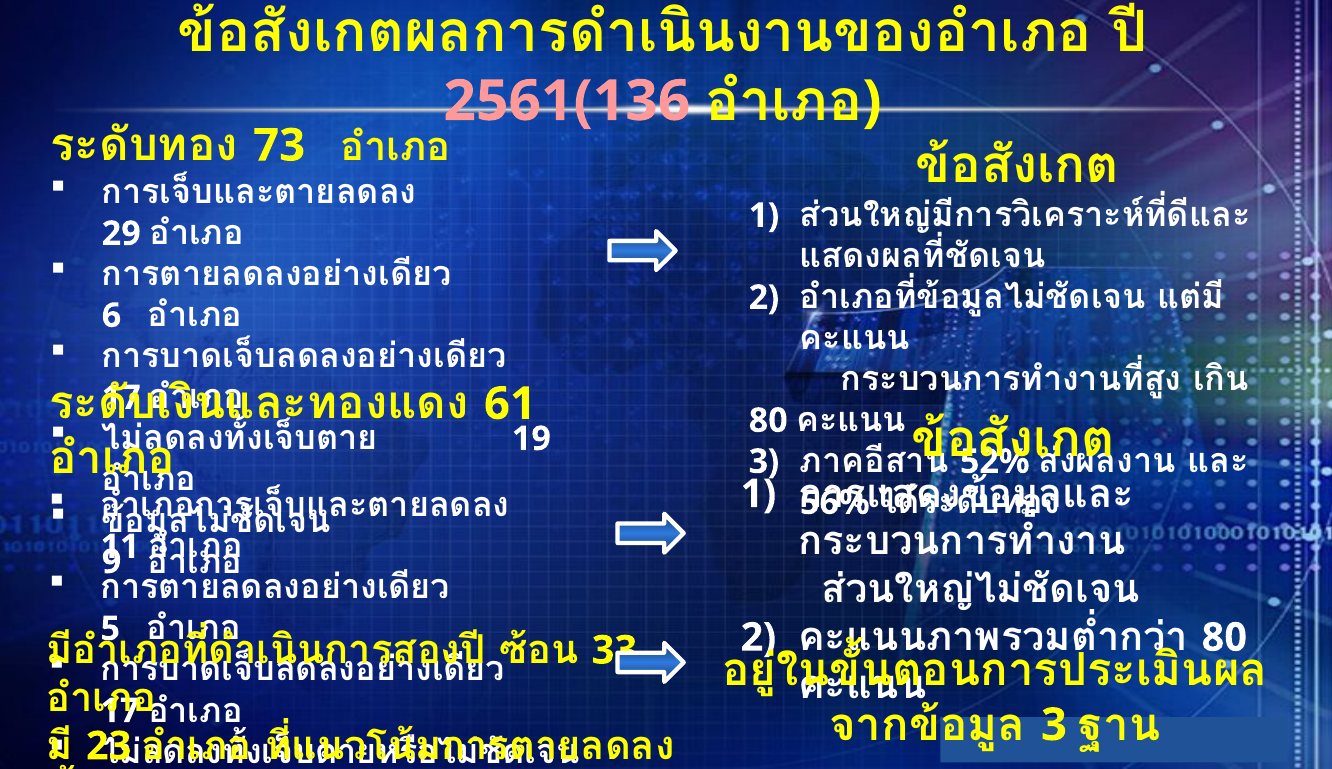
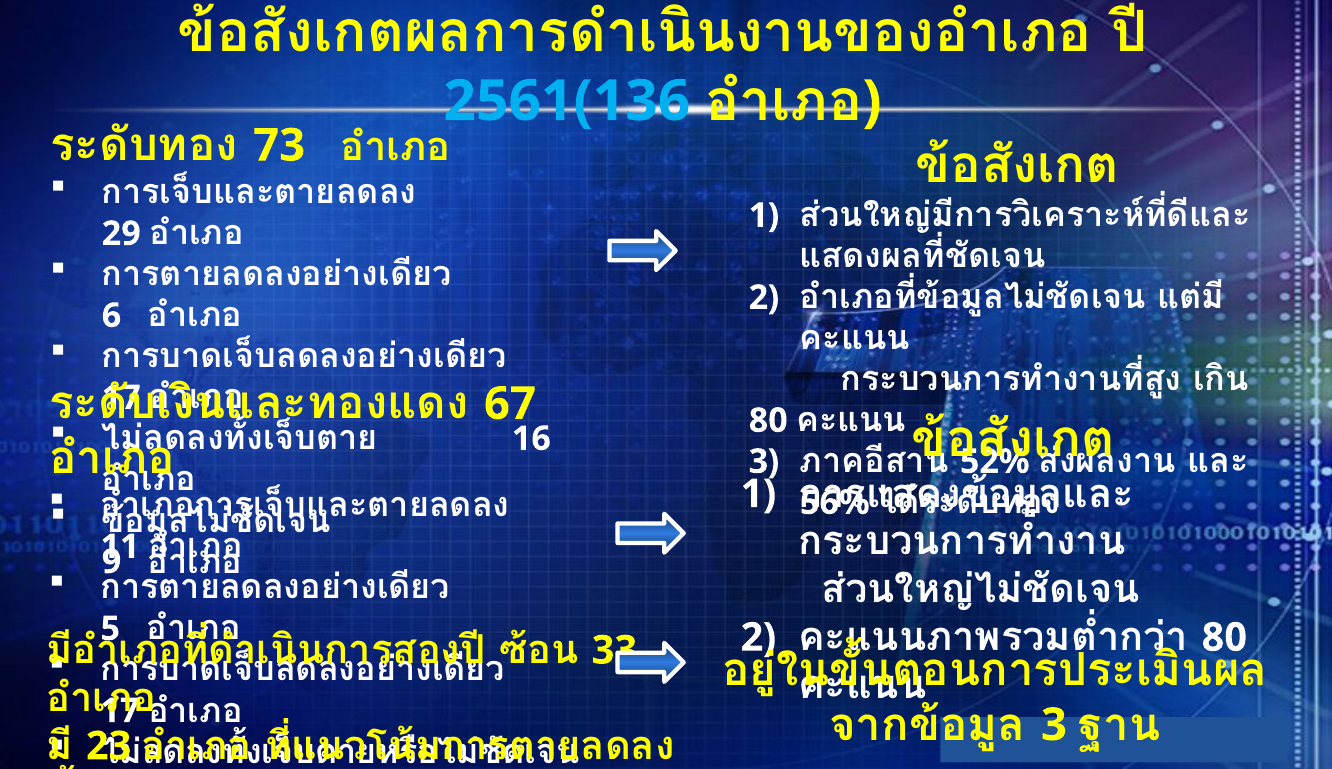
2561(136 colour: pink -> light blue
61: 61 -> 67
19: 19 -> 16
